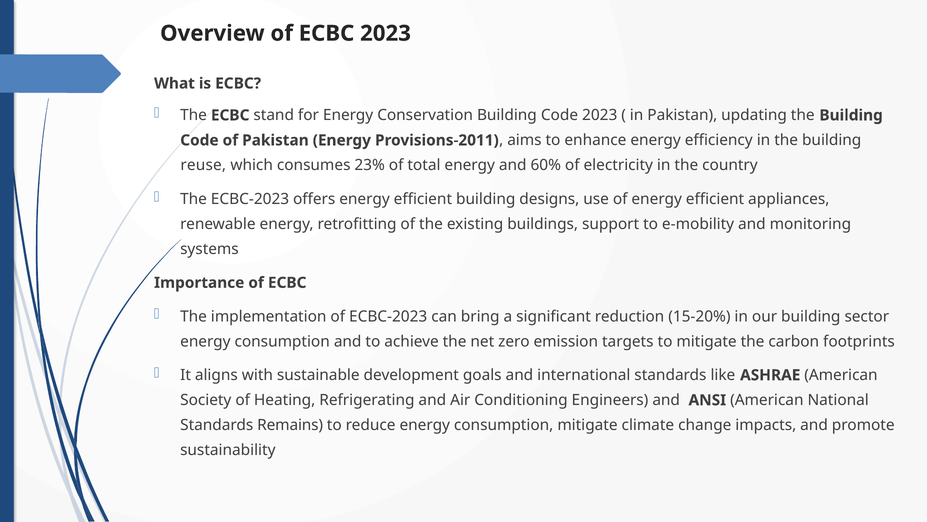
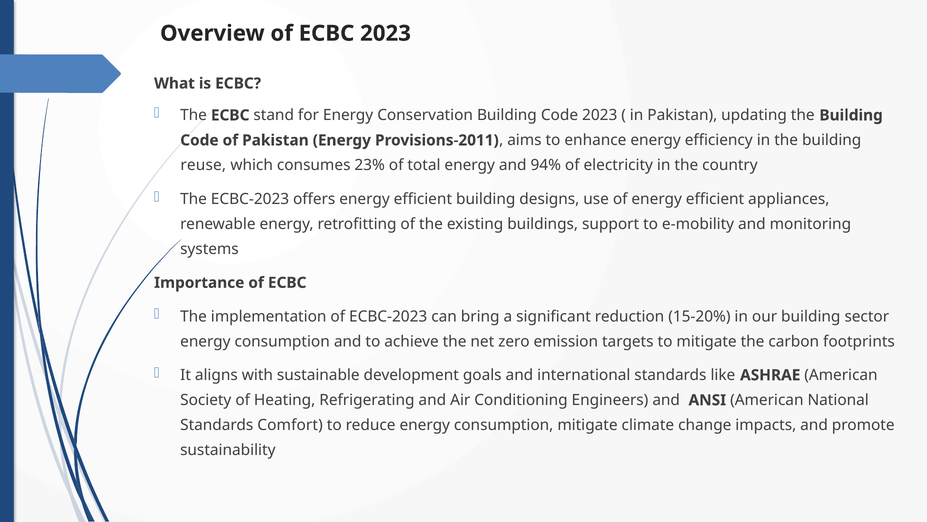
60%: 60% -> 94%
Remains: Remains -> Comfort
